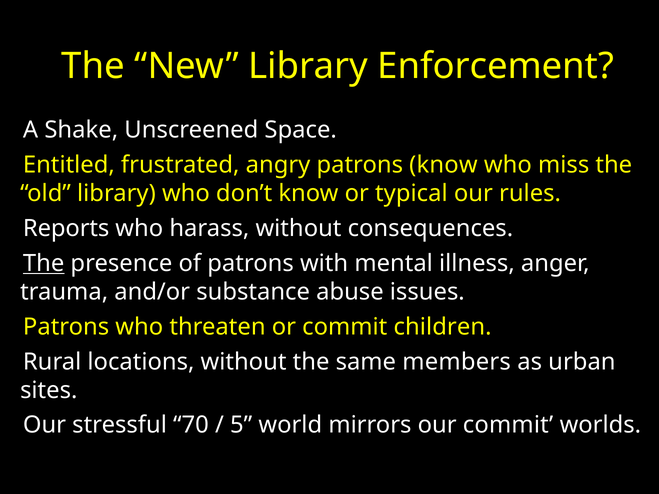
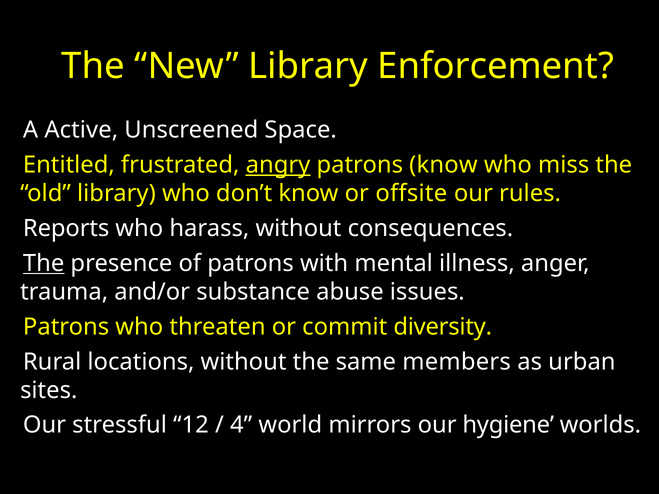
Shake: Shake -> Active
angry underline: none -> present
typical: typical -> offsite
children: children -> diversity
70: 70 -> 12
5: 5 -> 4
our commit: commit -> hygiene
